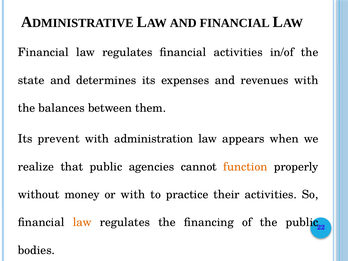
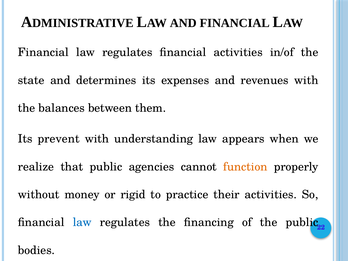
administration: administration -> understanding
or with: with -> rigid
law at (82, 222) colour: orange -> blue
